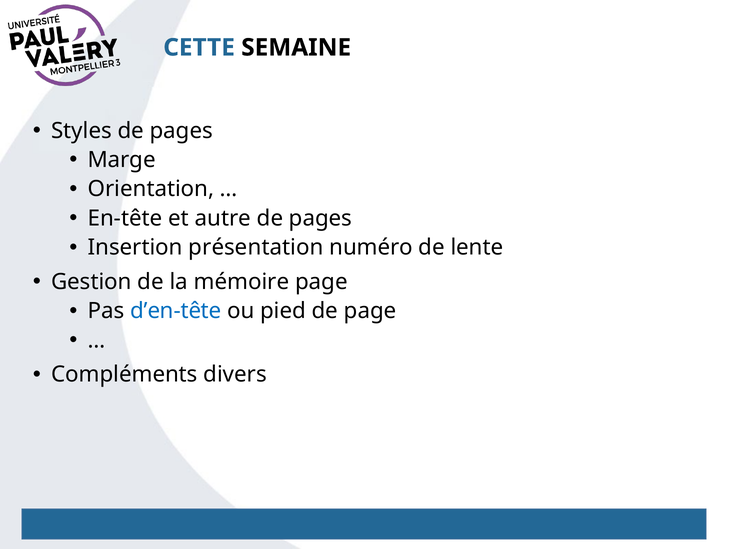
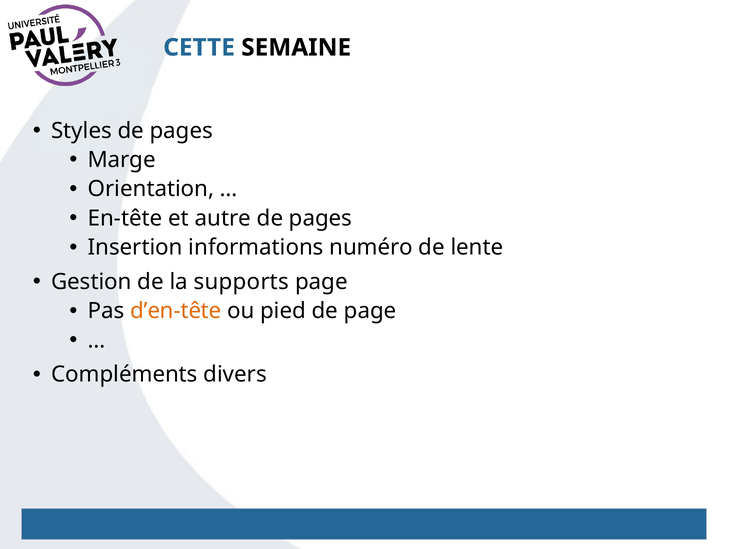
présentation: présentation -> informations
mémoire: mémoire -> supports
d’en-tête colour: blue -> orange
